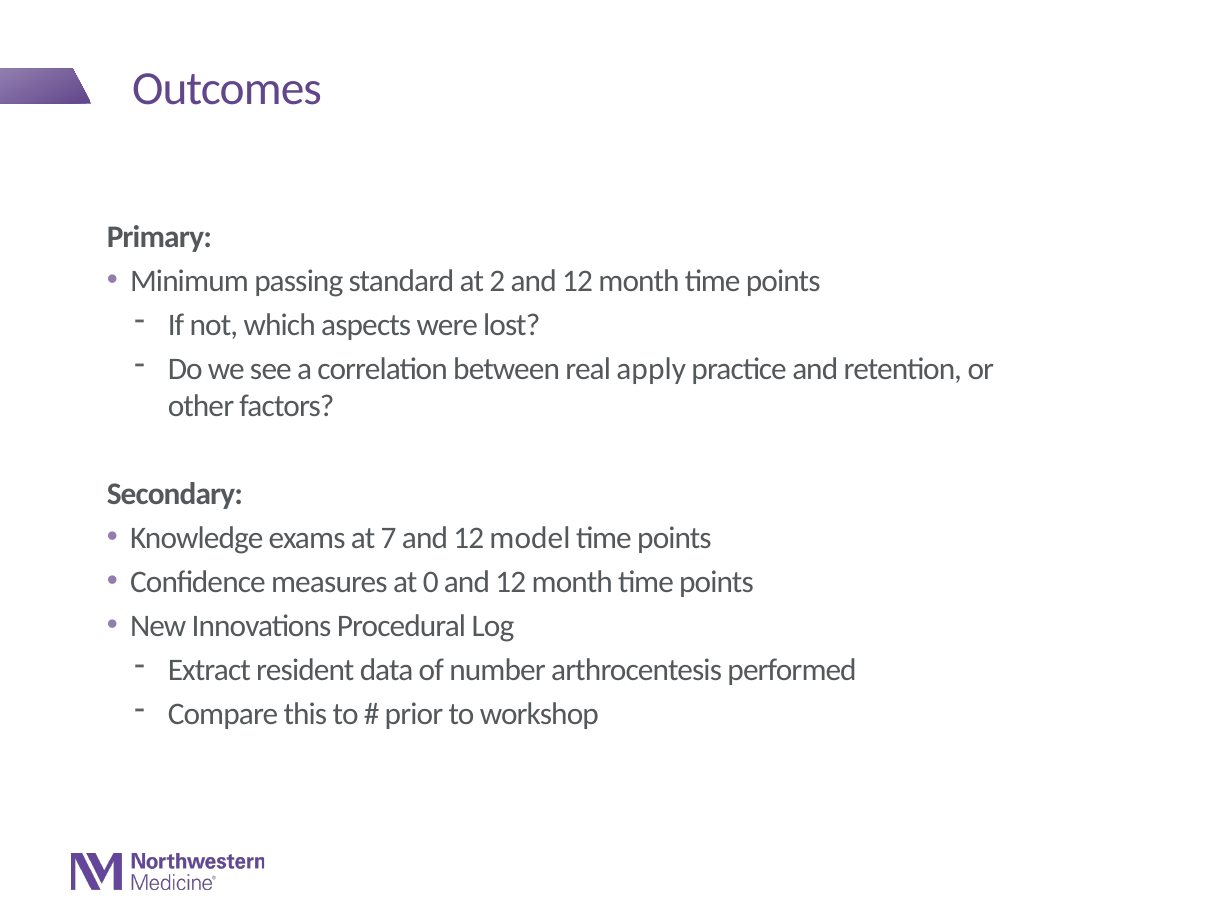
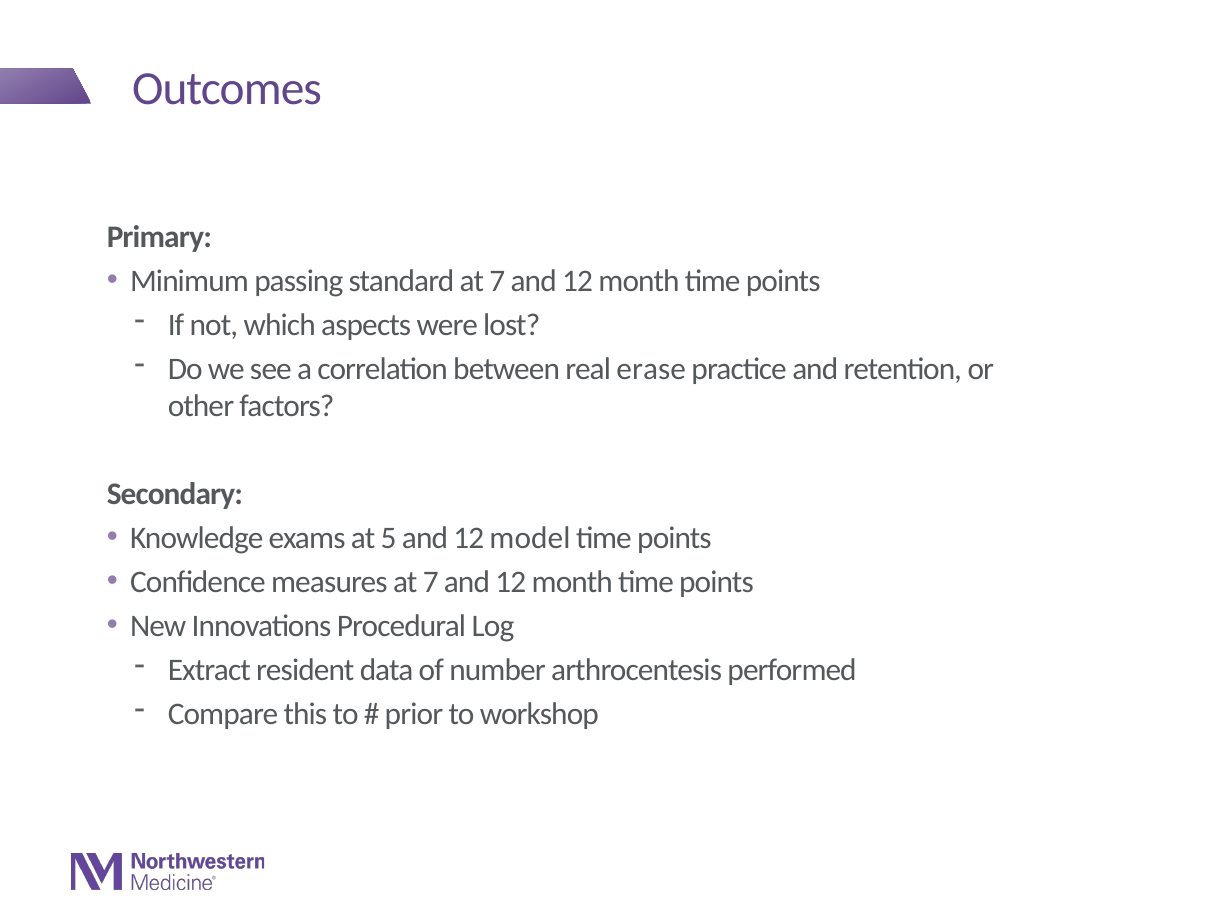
standard at 2: 2 -> 7
apply: apply -> erase
7: 7 -> 5
measures at 0: 0 -> 7
